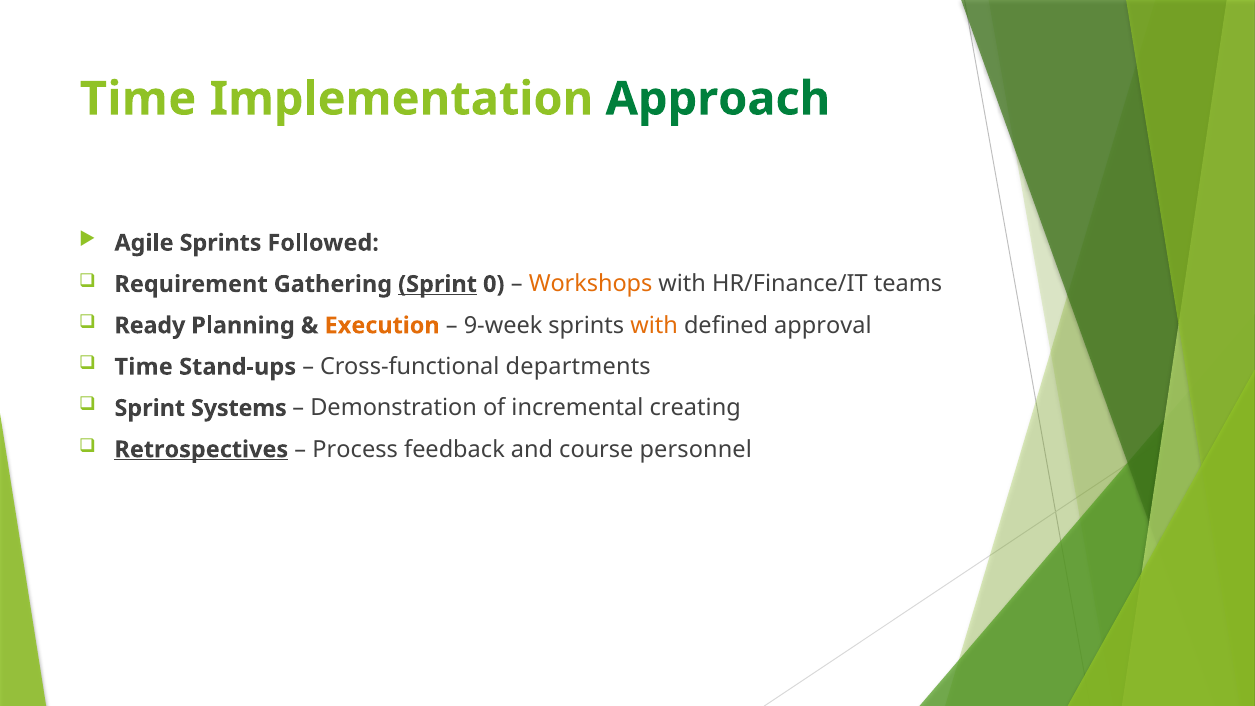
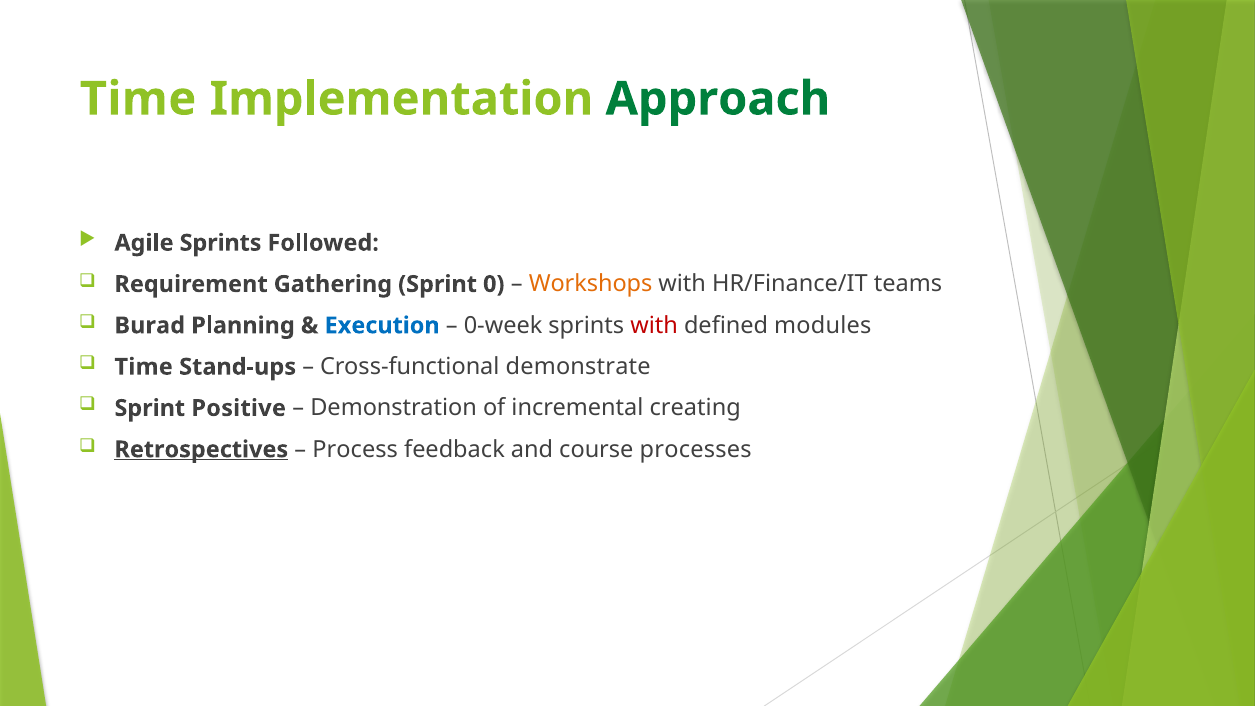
Sprint at (438, 284) underline: present -> none
Ready: Ready -> Burad
Execution colour: orange -> blue
9-week: 9-week -> 0-week
with at (654, 326) colour: orange -> red
approval: approval -> modules
departments: departments -> demonstrate
Systems: Systems -> Positive
personnel: personnel -> processes
